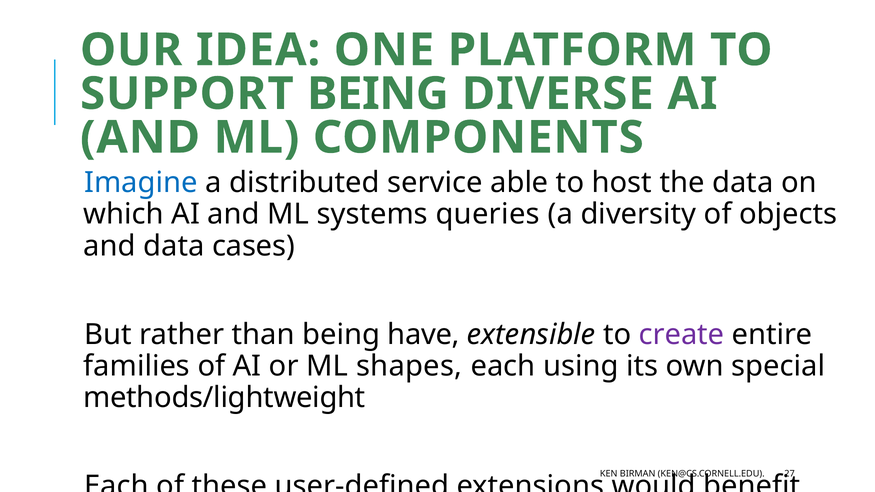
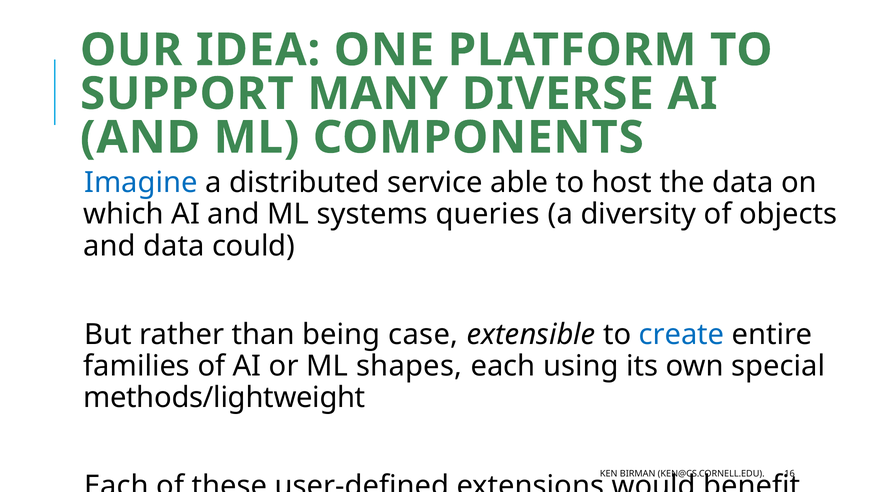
SUPPORT BEING: BEING -> MANY
cases: cases -> could
have: have -> case
create colour: purple -> blue
27: 27 -> 16
